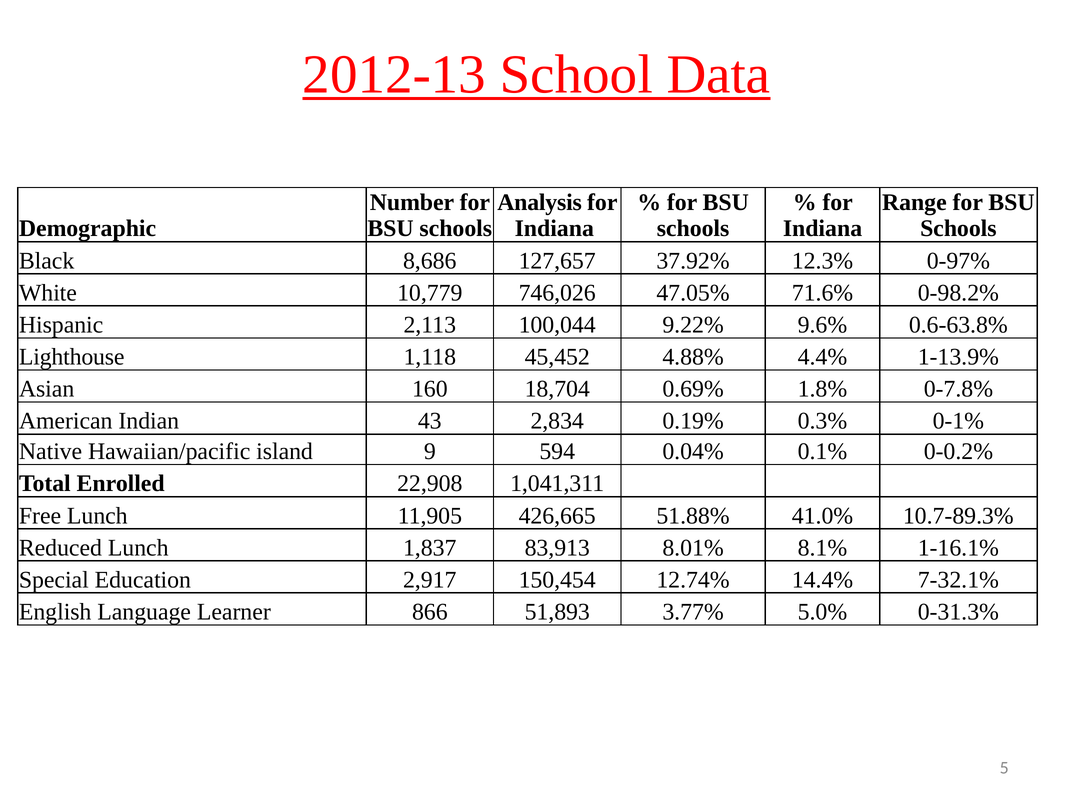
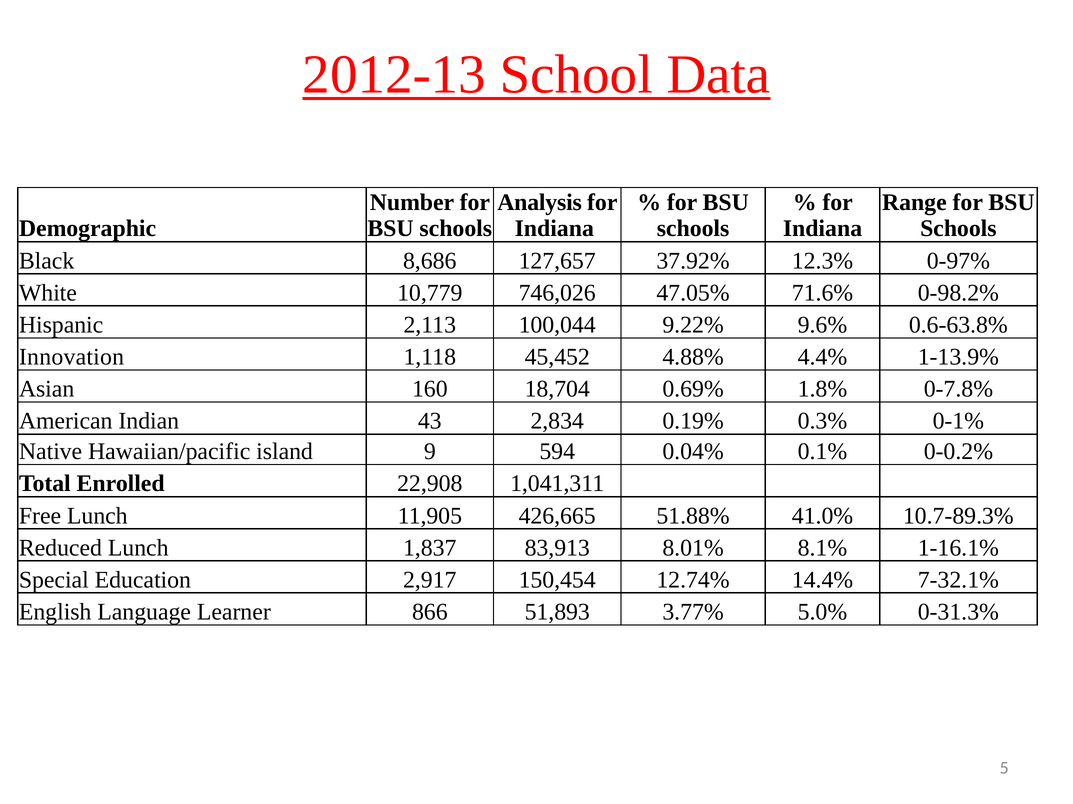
Lighthouse: Lighthouse -> Innovation
